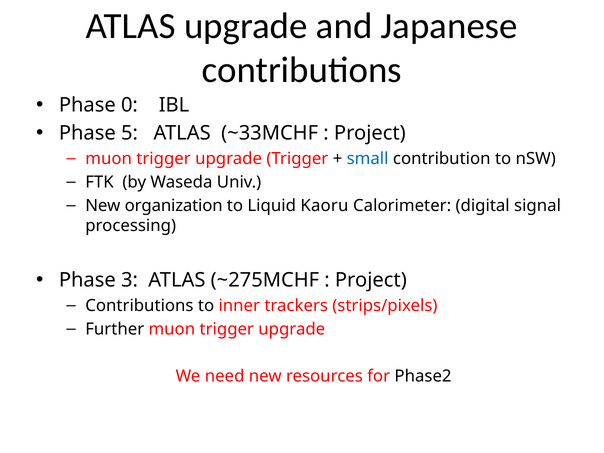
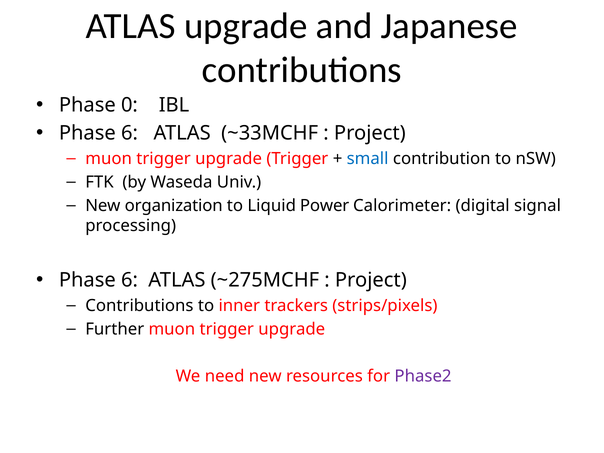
5 at (129, 133): 5 -> 6
Kaoru: Kaoru -> Power
3 at (129, 280): 3 -> 6
Phase2 colour: black -> purple
